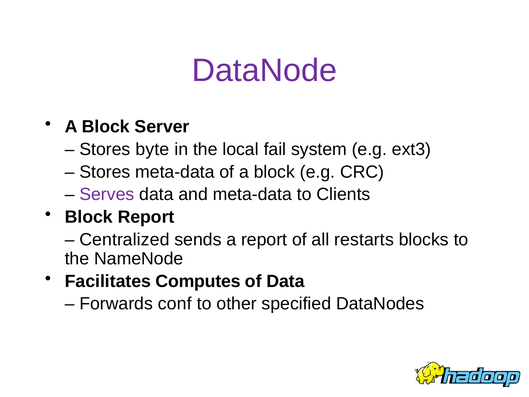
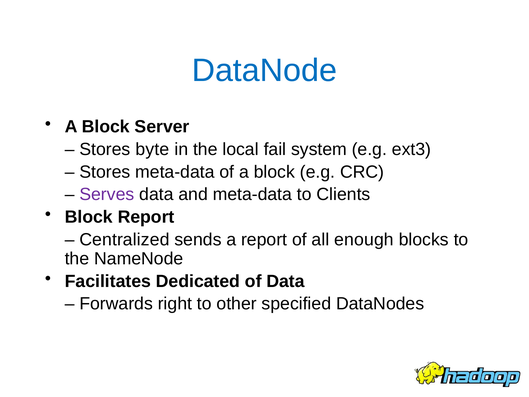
DataNode colour: purple -> blue
restarts: restarts -> enough
Computes: Computes -> Dedicated
conf: conf -> right
